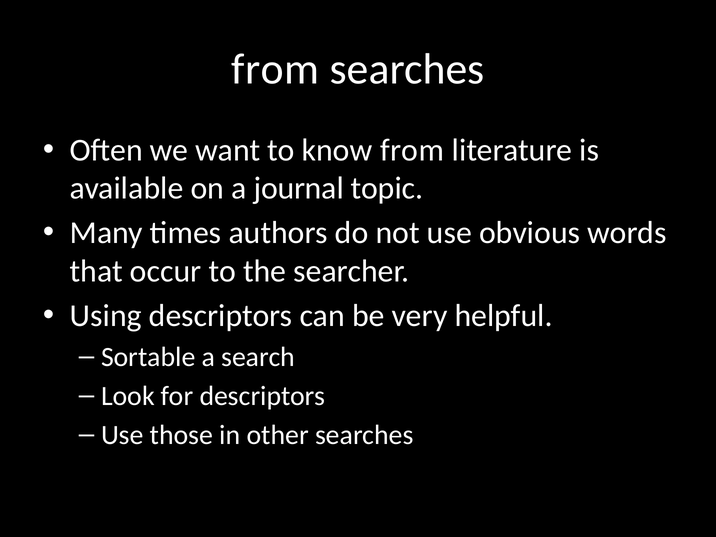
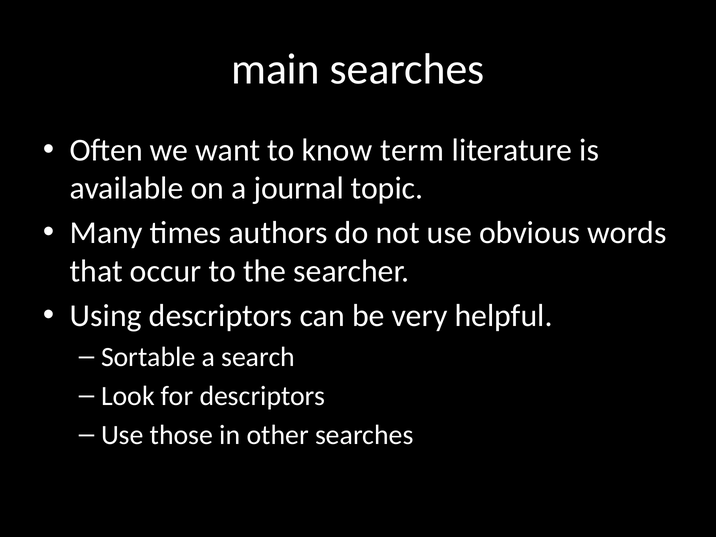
from at (275, 69): from -> main
know from: from -> term
